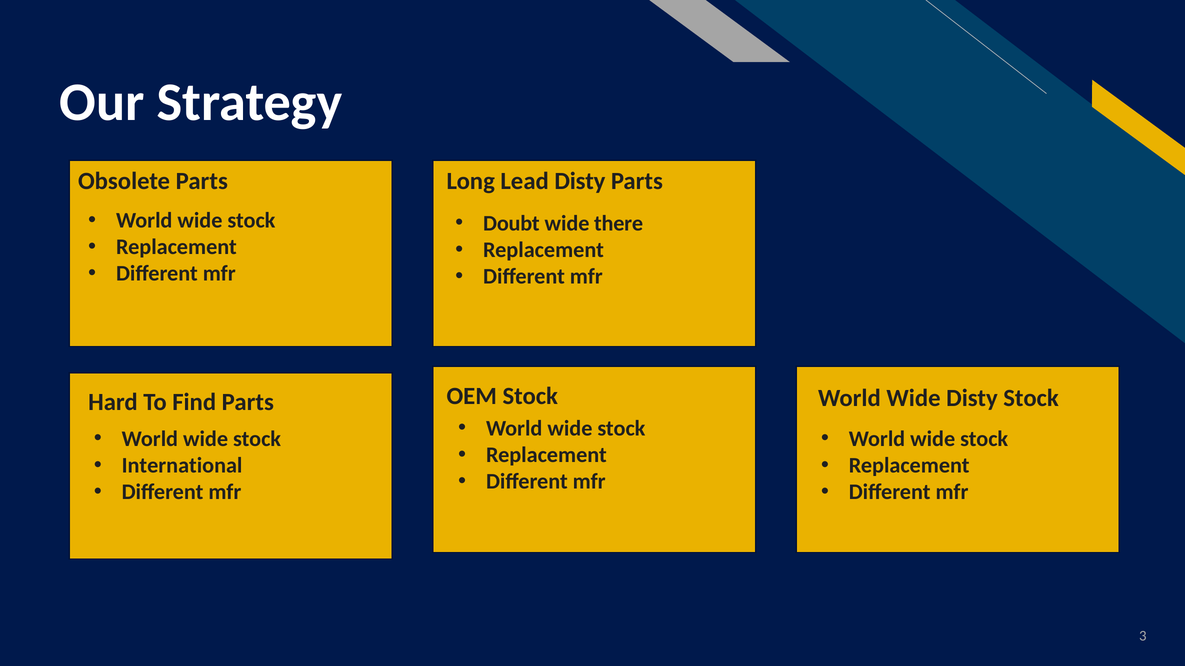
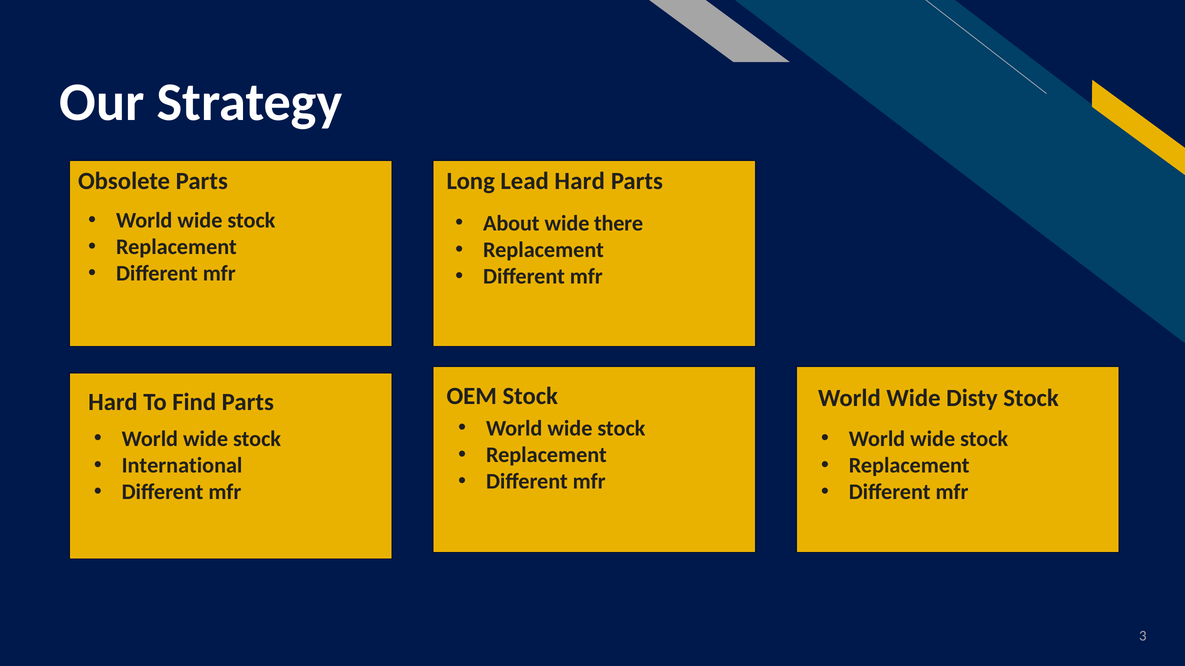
Lead Disty: Disty -> Hard
Doubt: Doubt -> About
